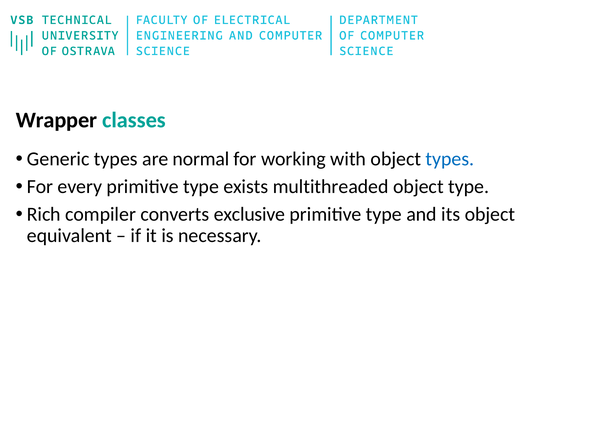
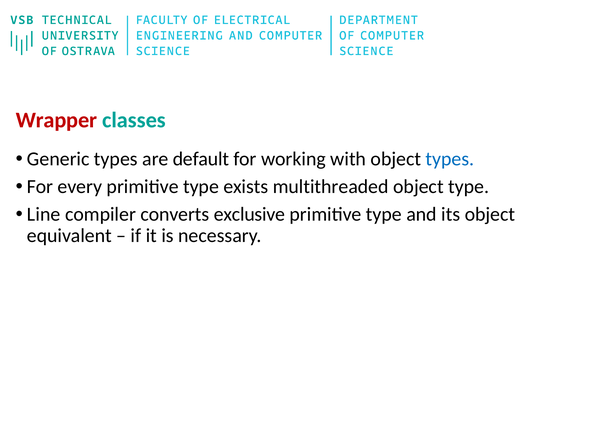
Wrapper colour: black -> red
normal: normal -> default
Rich: Rich -> Line
